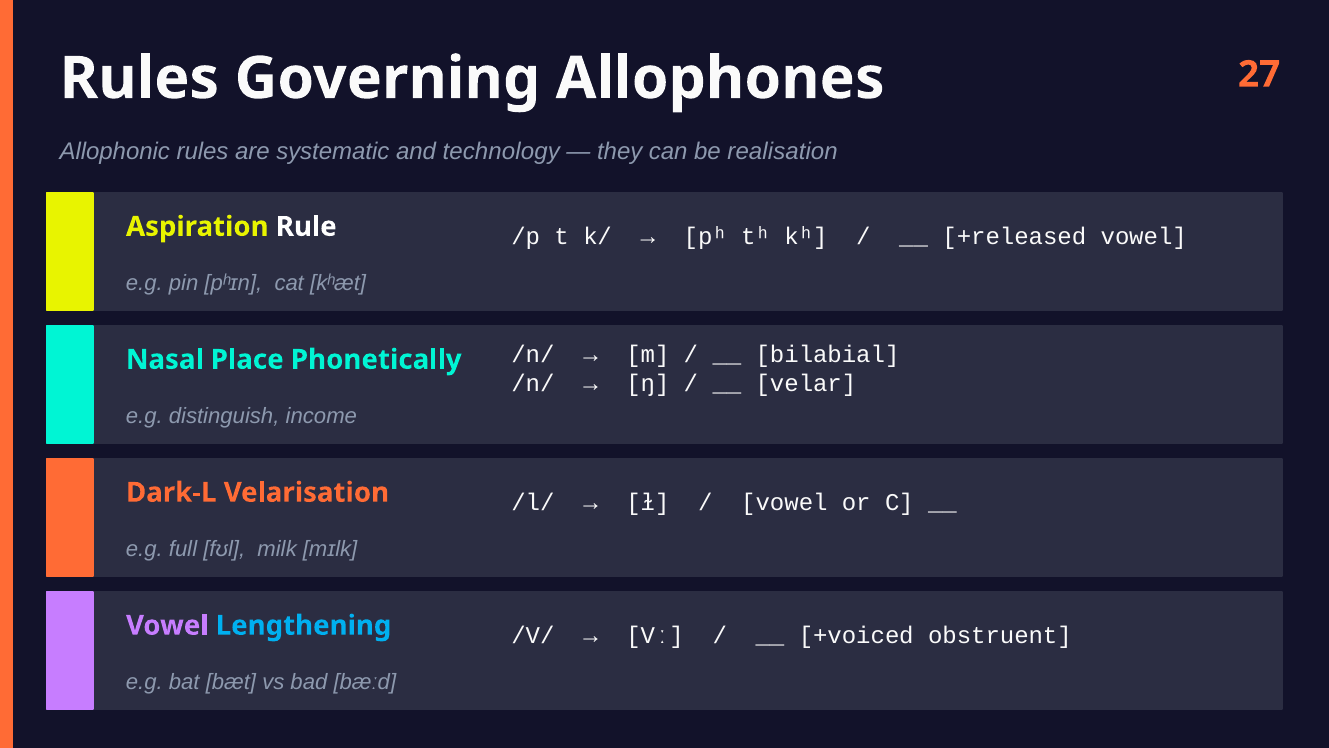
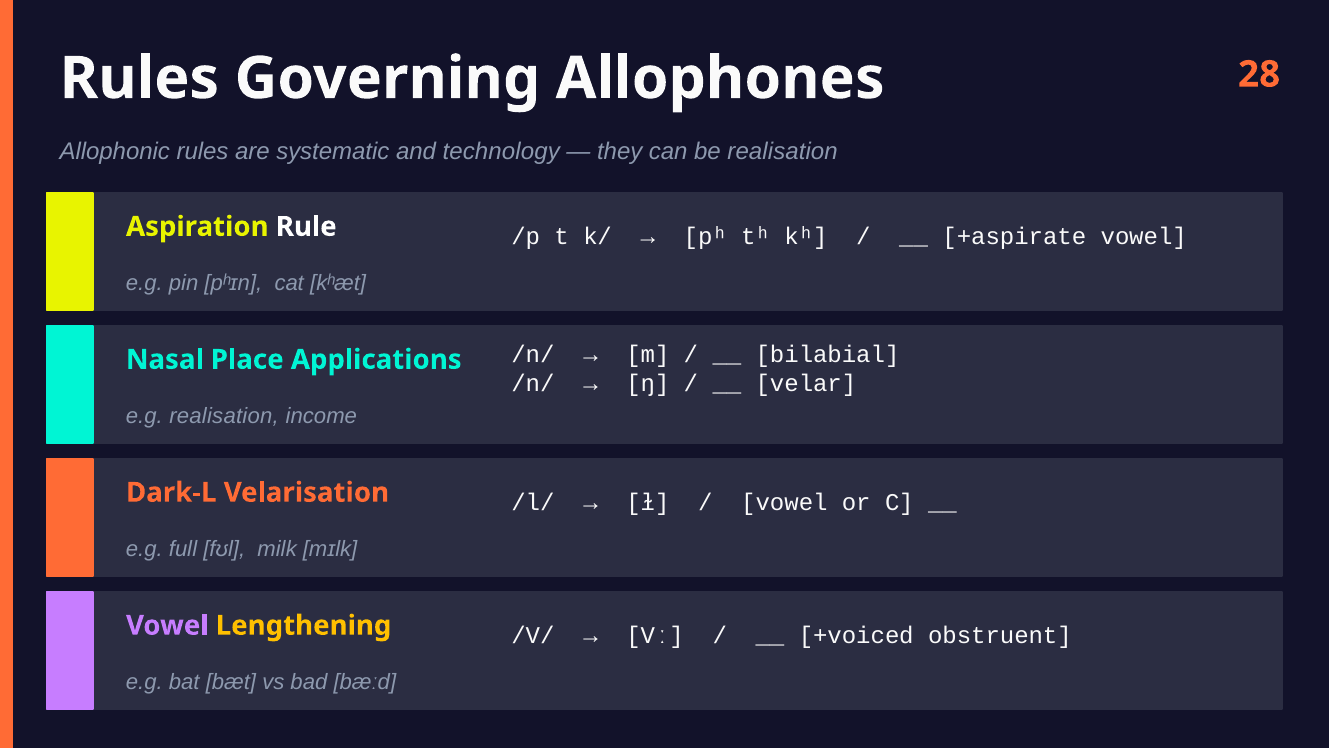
27: 27 -> 28
+released: +released -> +aspirate
Phonetically: Phonetically -> Applications
e.g distinguish: distinguish -> realisation
Lengthening colour: light blue -> yellow
